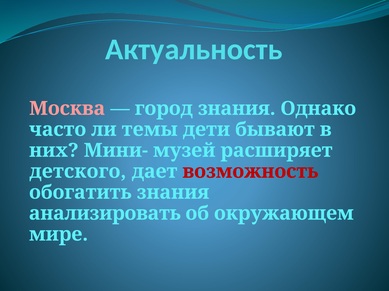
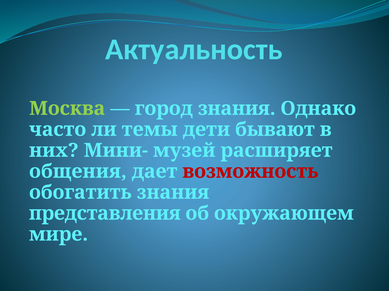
Москва colour: pink -> light green
детского: детского -> общения
анализировать: анализировать -> представления
